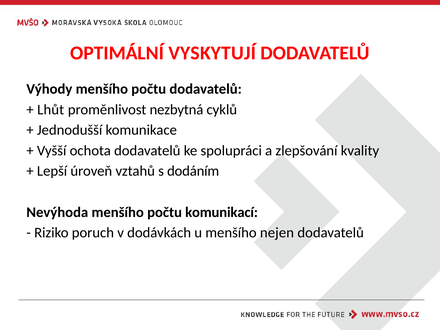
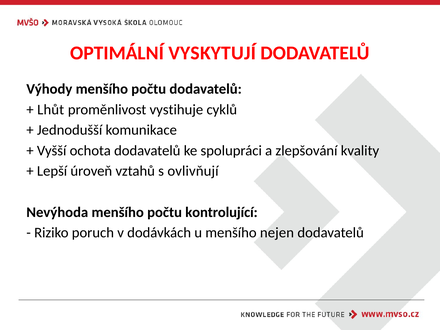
nezbytná: nezbytná -> vystihuje
dodáním: dodáním -> ovlivňují
komunikací: komunikací -> kontrolující
